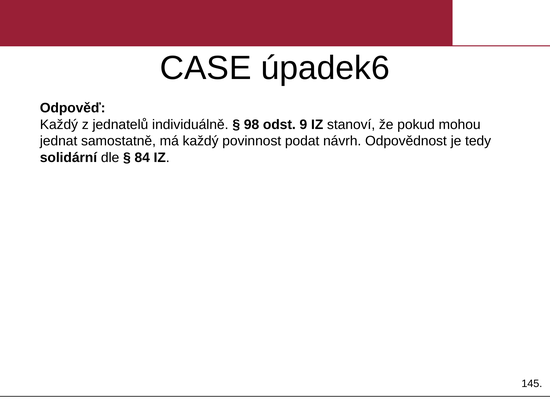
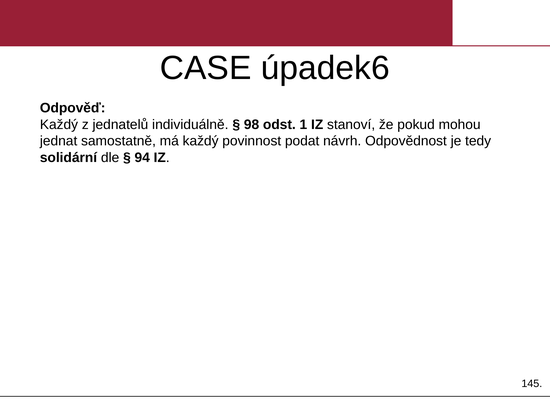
9: 9 -> 1
84: 84 -> 94
